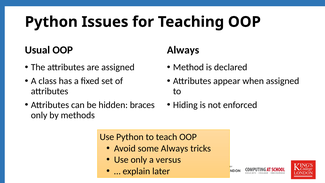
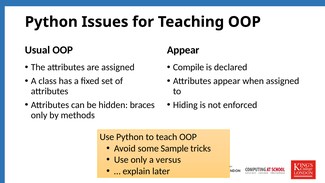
Always at (183, 50): Always -> Appear
Method: Method -> Compile
some Always: Always -> Sample
